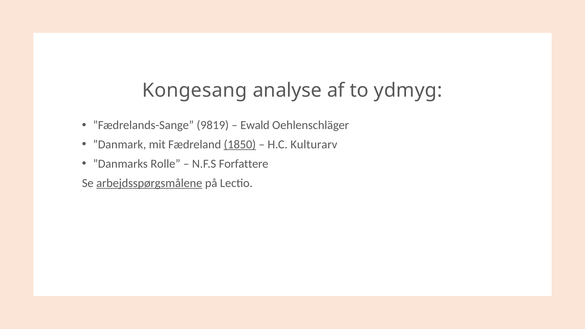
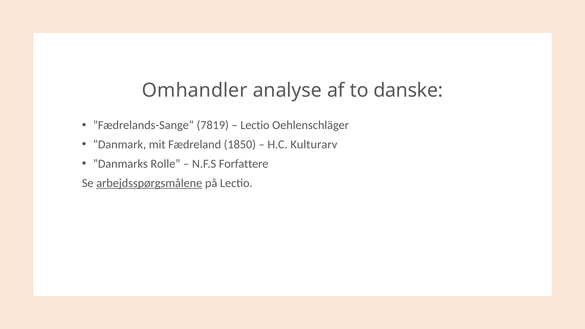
Kongesang: Kongesang -> Omhandler
ydmyg: ydmyg -> danske
9819: 9819 -> 7819
Ewald at (255, 125): Ewald -> Lectio
1850 underline: present -> none
